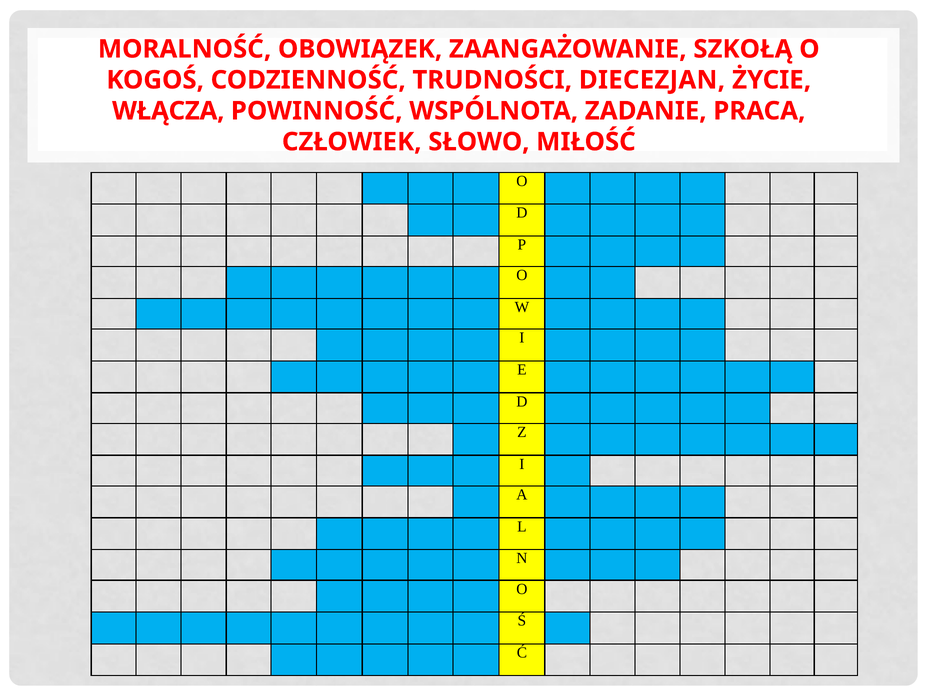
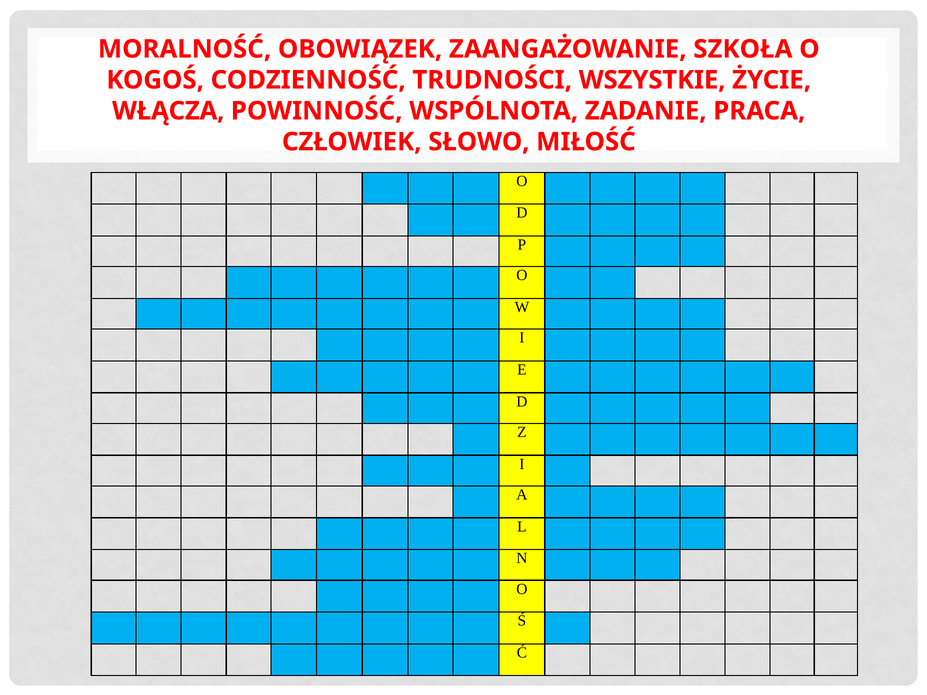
SZKOŁĄ: SZKOŁĄ -> SZKOŁA
DIECEZJAN: DIECEZJAN -> WSZYSTKIE
